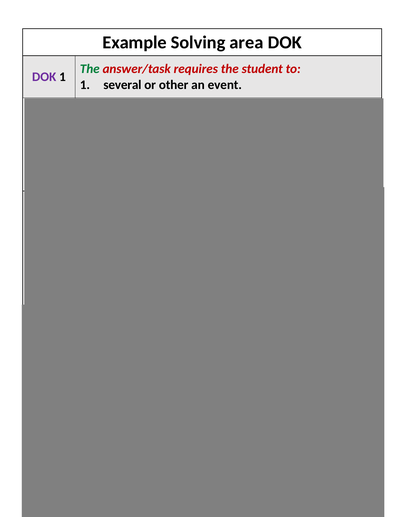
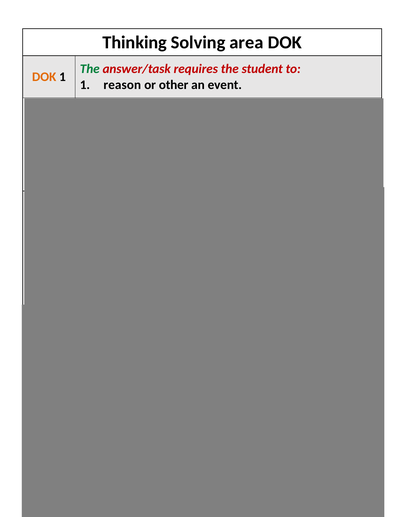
Example: Example -> Thinking
DOK at (44, 77) colour: purple -> orange
several: several -> reason
